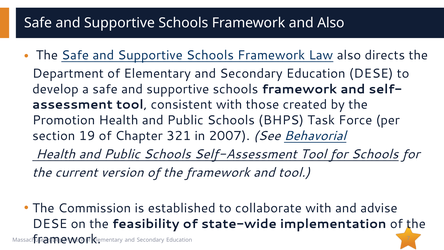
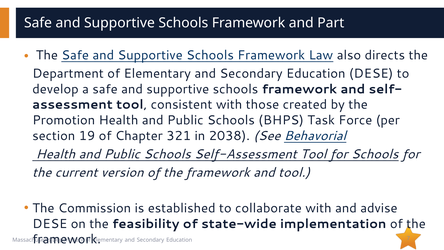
and Also: Also -> Part
2007: 2007 -> 2038
